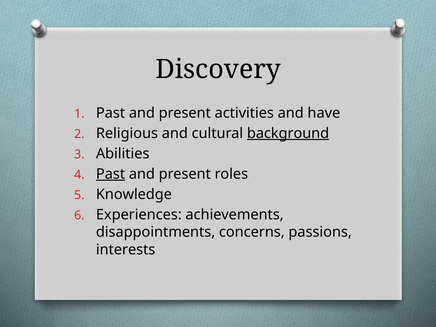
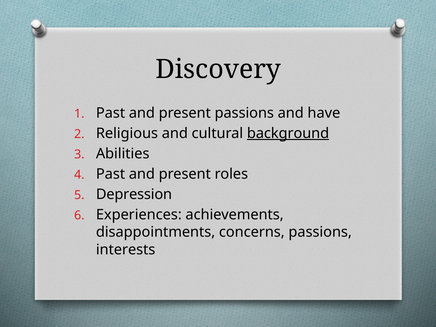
present activities: activities -> passions
Past at (111, 174) underline: present -> none
Knowledge: Knowledge -> Depression
